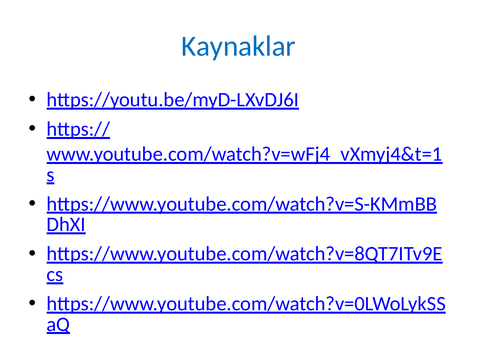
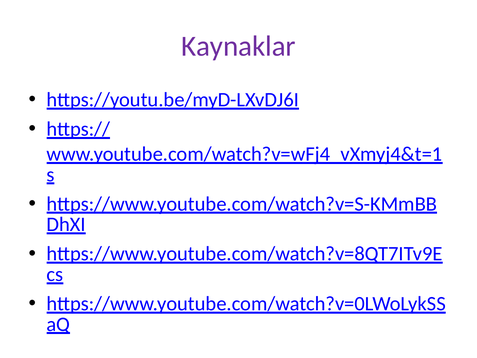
Kaynaklar colour: blue -> purple
